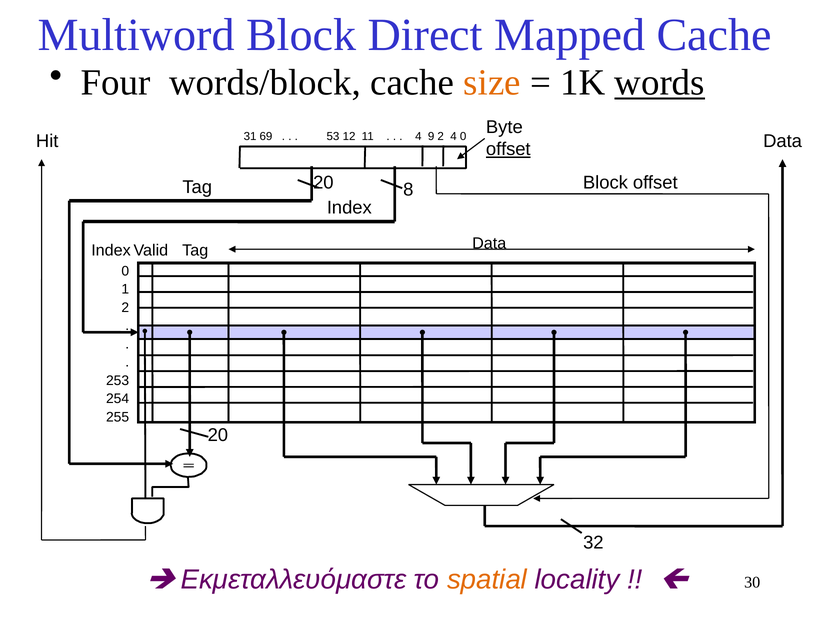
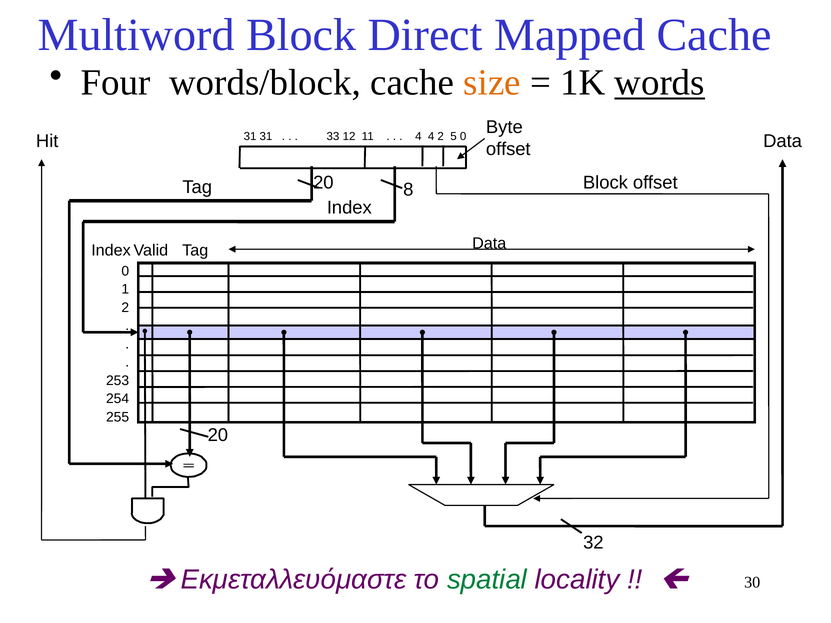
31 69: 69 -> 31
53: 53 -> 33
4 9: 9 -> 4
2 4: 4 -> 5
offset at (508, 149) underline: present -> none
spatial colour: orange -> green
